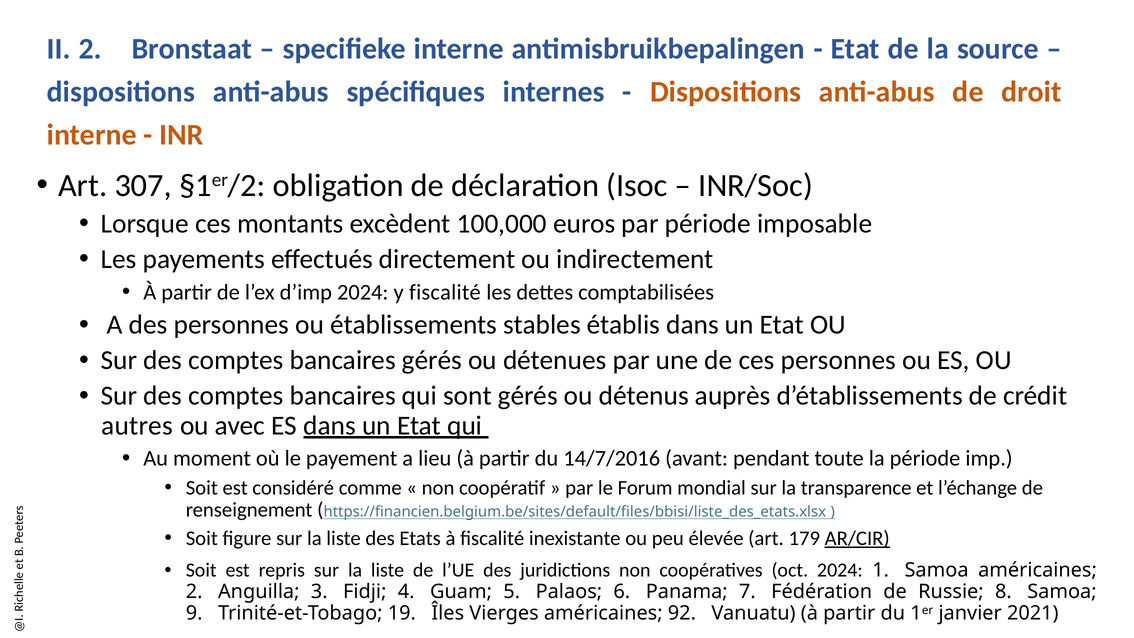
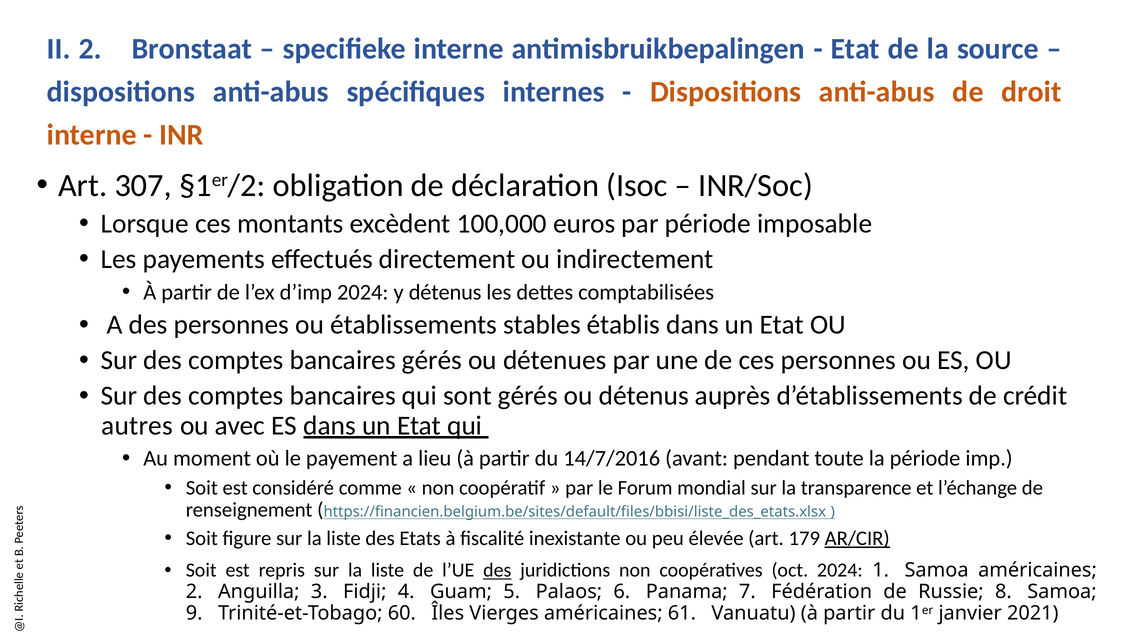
y fiscalité: fiscalité -> détenus
des at (497, 570) underline: none -> present
19: 19 -> 60
92: 92 -> 61
